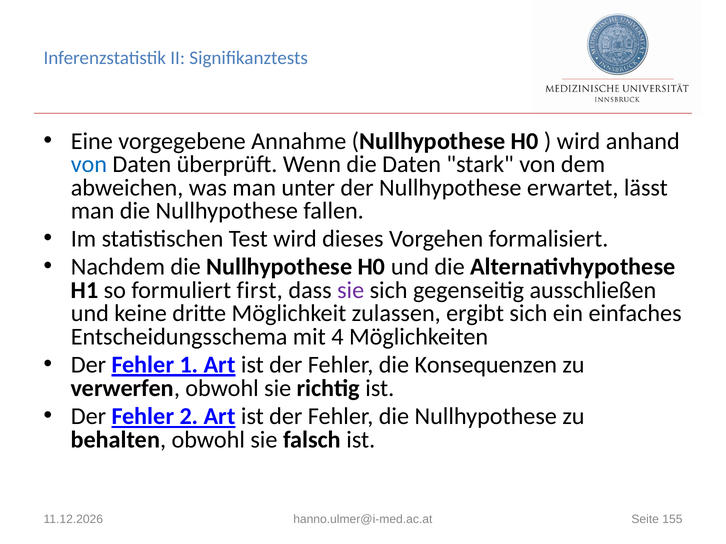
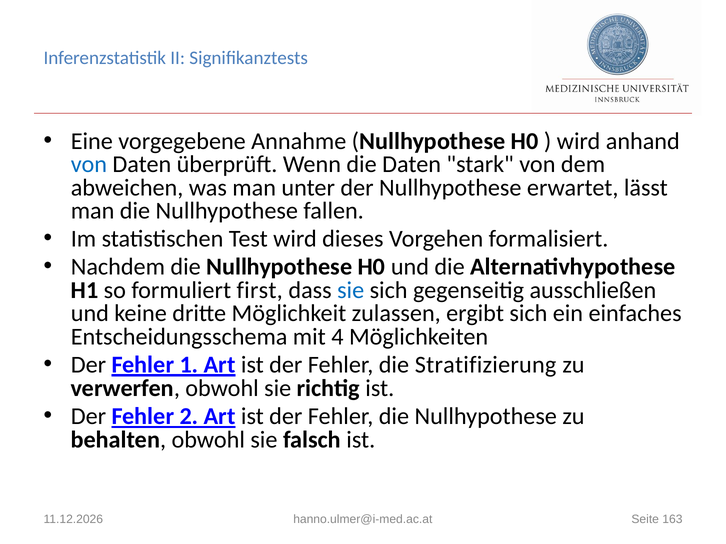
sie at (351, 290) colour: purple -> blue
Konsequenzen: Konsequenzen -> Stratifizierung
155: 155 -> 163
